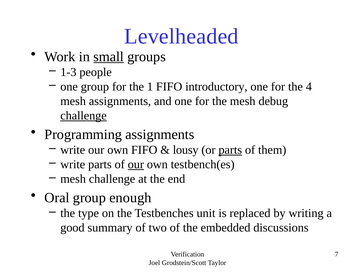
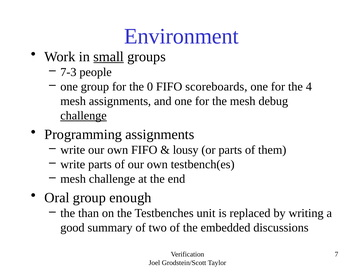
Levelheaded: Levelheaded -> Environment
1-3: 1-3 -> 7-3
1: 1 -> 0
introductory: introductory -> scoreboards
parts at (230, 150) underline: present -> none
our at (136, 165) underline: present -> none
type: type -> than
